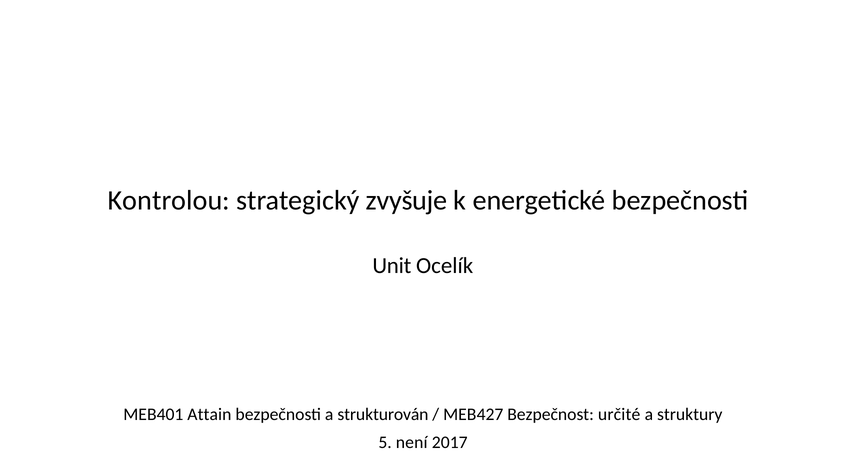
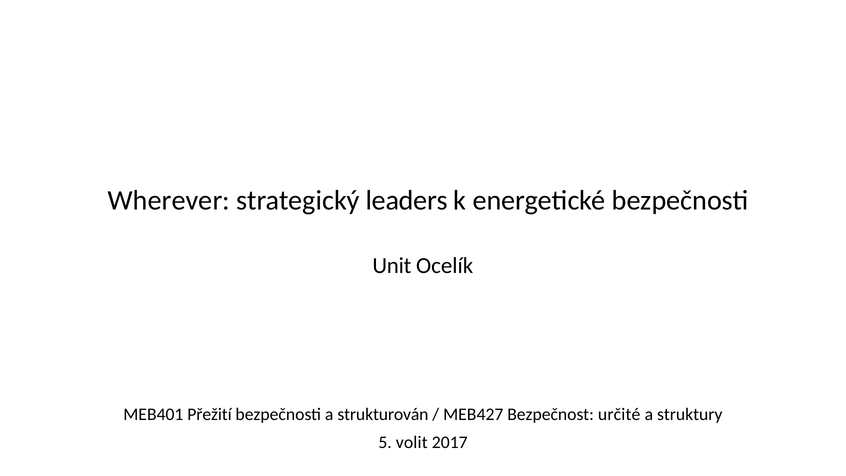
Kontrolou: Kontrolou -> Wherever
zvyšuje: zvyšuje -> leaders
Attain: Attain -> Přežití
není: není -> volit
